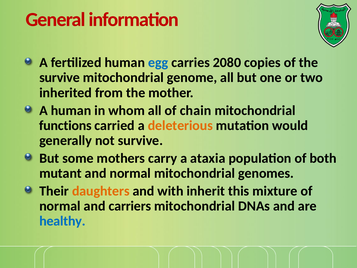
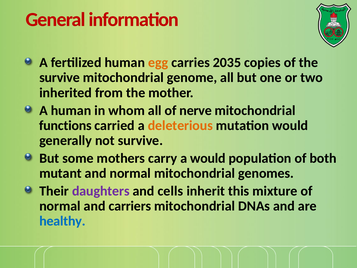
egg colour: blue -> orange
2080: 2080 -> 2035
chain: chain -> nerve
a ataxia: ataxia -> would
daughters colour: orange -> purple
with: with -> cells
